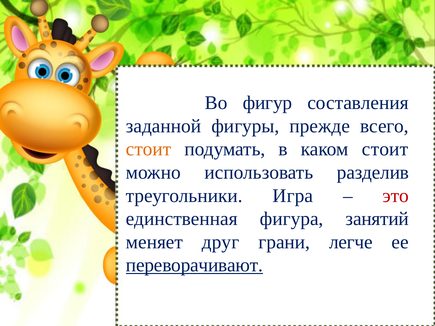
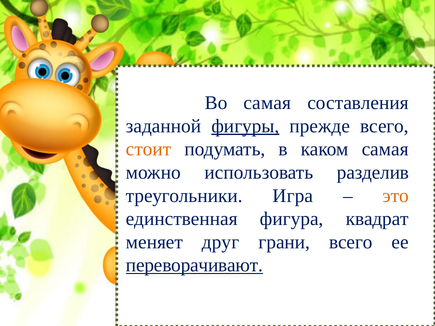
Во фигур: фигур -> самая
фигуры underline: none -> present
каком стоит: стоит -> самая
это colour: red -> orange
занятий: занятий -> квадрат
грани легче: легче -> всего
